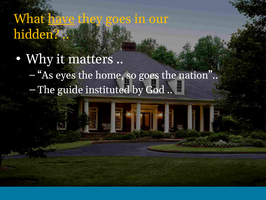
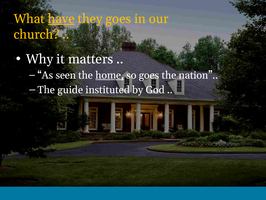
hidden: hidden -> church
eyes: eyes -> seen
home underline: none -> present
